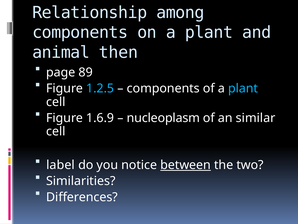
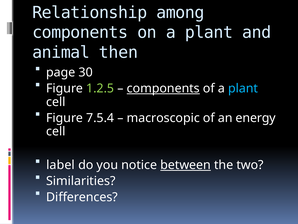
89: 89 -> 30
1.2.5 colour: light blue -> light green
components at (163, 88) underline: none -> present
1.6.9: 1.6.9 -> 7.5.4
nucleoplasm: nucleoplasm -> macroscopic
similar: similar -> energy
